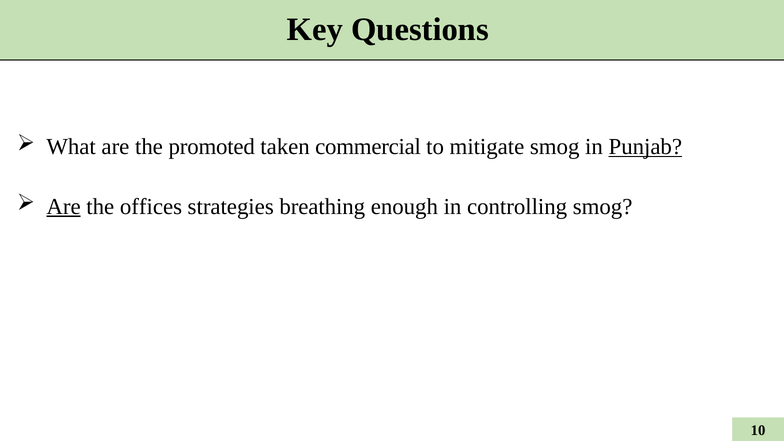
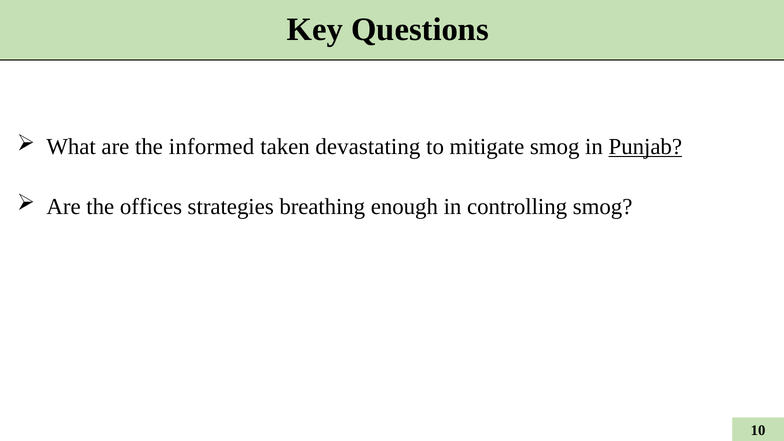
promoted: promoted -> informed
commercial: commercial -> devastating
Are at (64, 206) underline: present -> none
